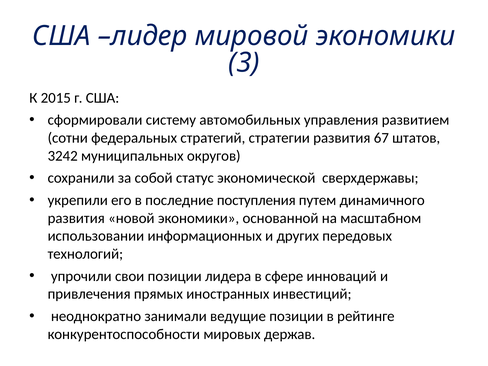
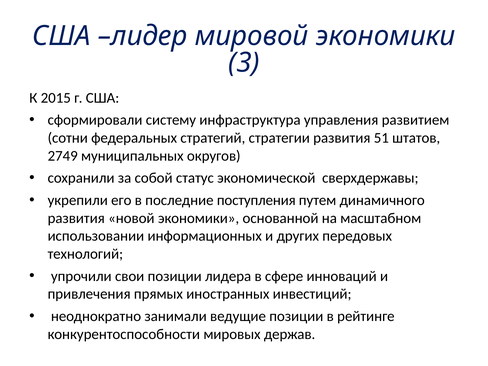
автомобильных: автомобильных -> инфраструктура
67: 67 -> 51
3242: 3242 -> 2749
